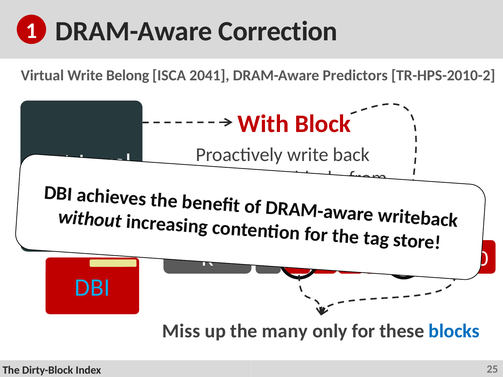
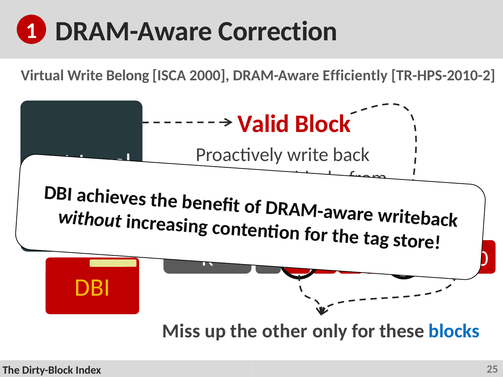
2041: 2041 -> 2000
Predictors: Predictors -> Efficiently
With: With -> Valid
DBI at (92, 288) colour: light blue -> yellow
the many: many -> other
